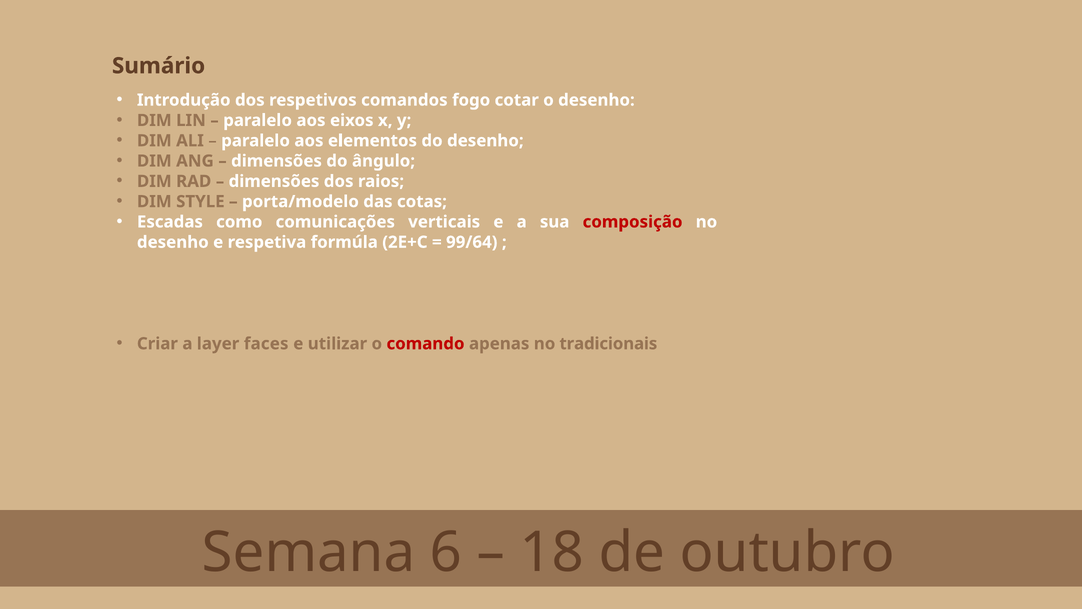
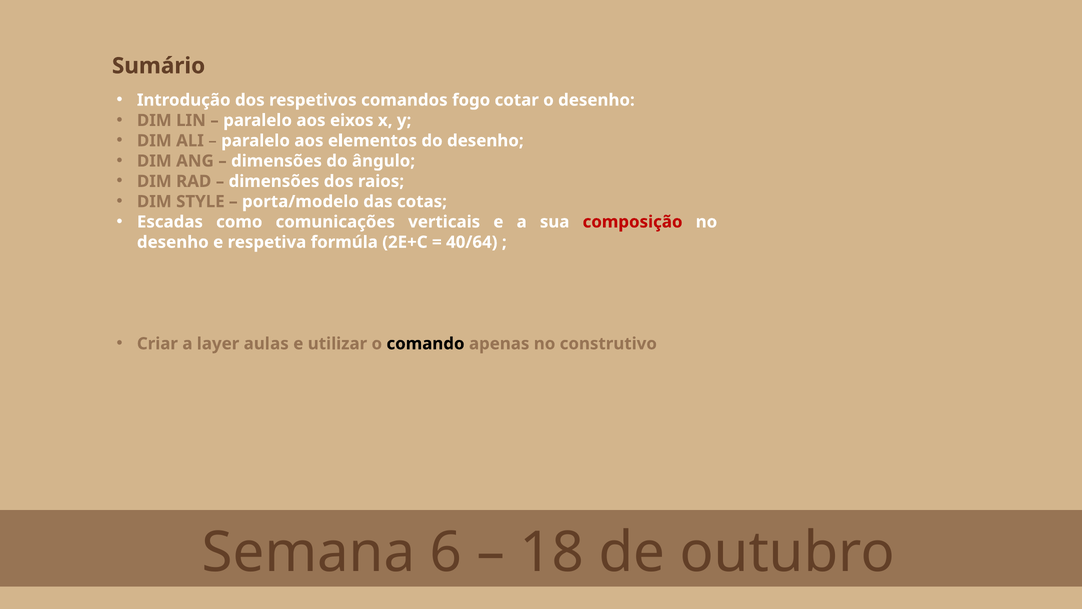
99/64: 99/64 -> 40/64
faces: faces -> aulas
comando colour: red -> black
tradicionais: tradicionais -> construtivo
